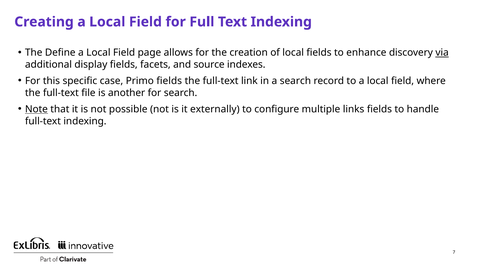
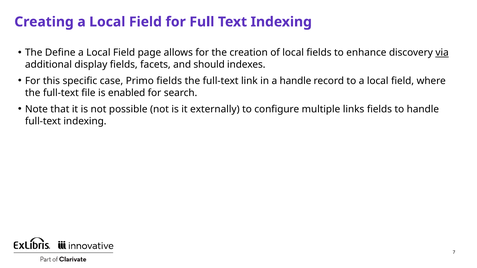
source: source -> should
a search: search -> handle
another: another -> enabled
Note underline: present -> none
